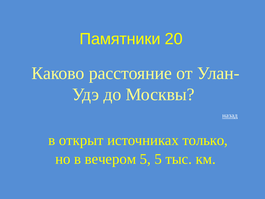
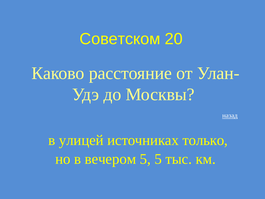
Памятники: Памятники -> Советском
открыт: открыт -> улицей
